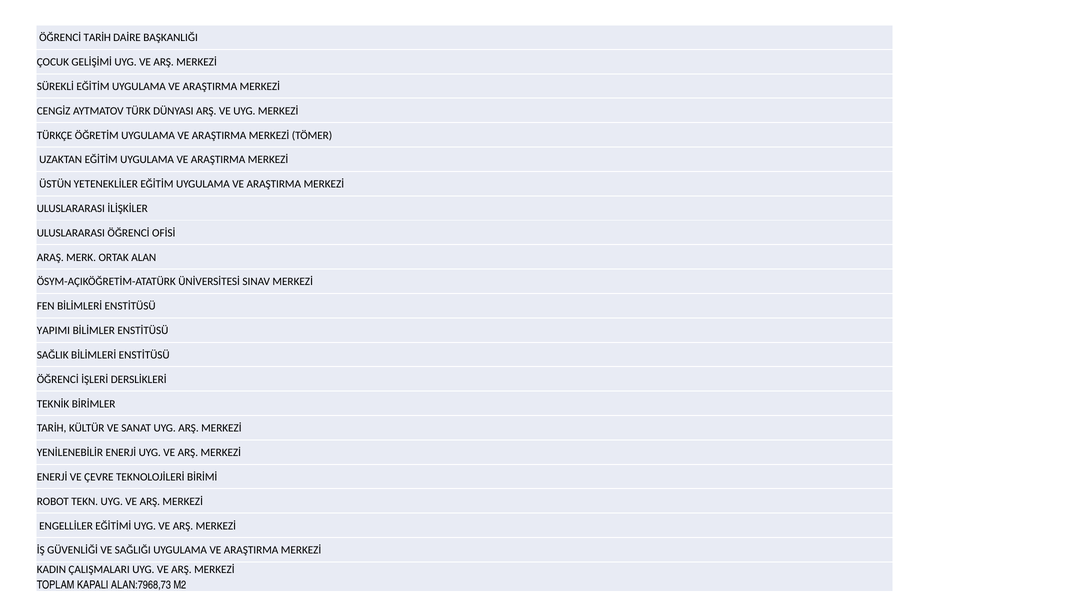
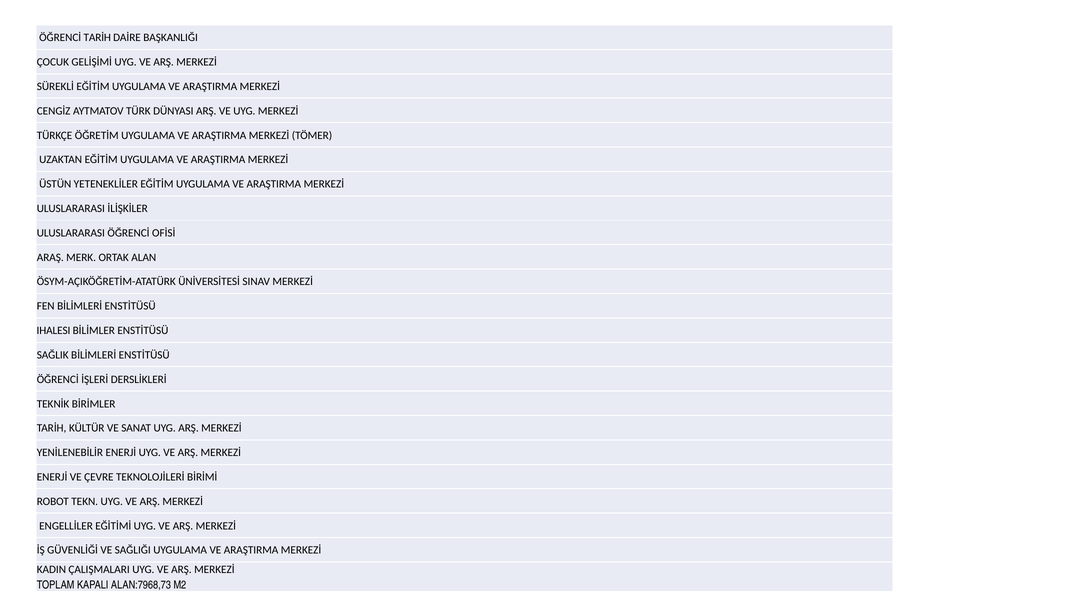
YAPIMI: YAPIMI -> IHALESI
